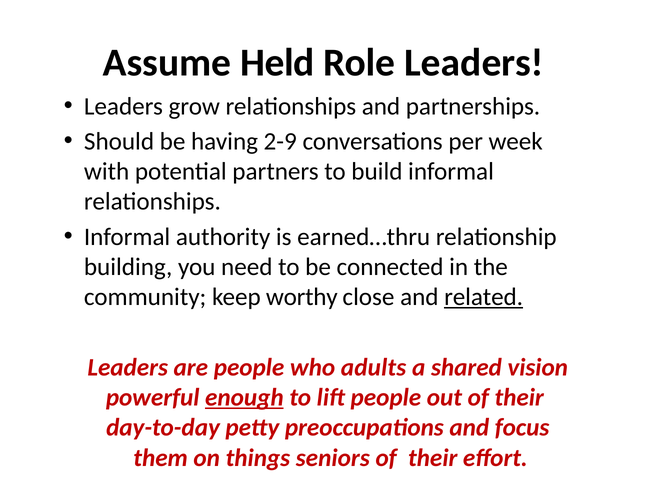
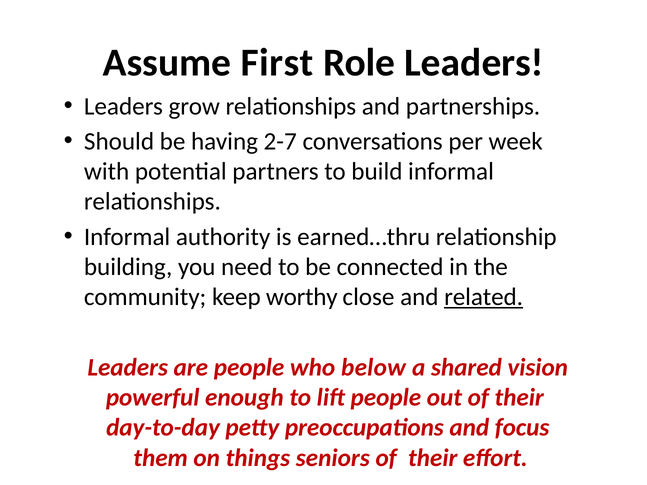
Held: Held -> First
2-9: 2-9 -> 2-7
adults: adults -> below
enough underline: present -> none
